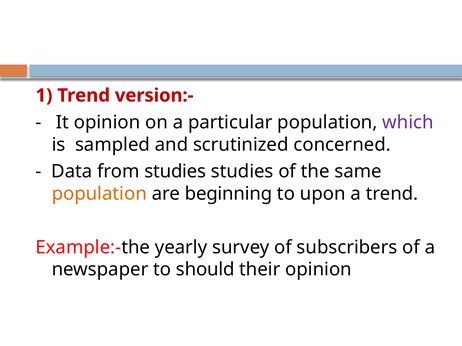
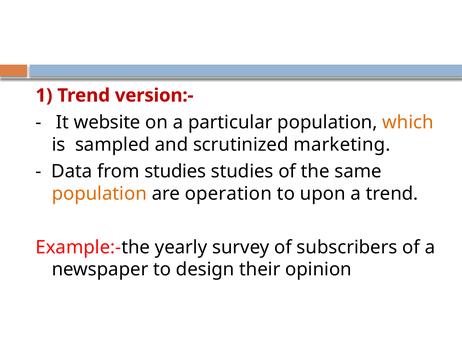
It opinion: opinion -> website
which colour: purple -> orange
concerned: concerned -> marketing
beginning: beginning -> operation
should: should -> design
